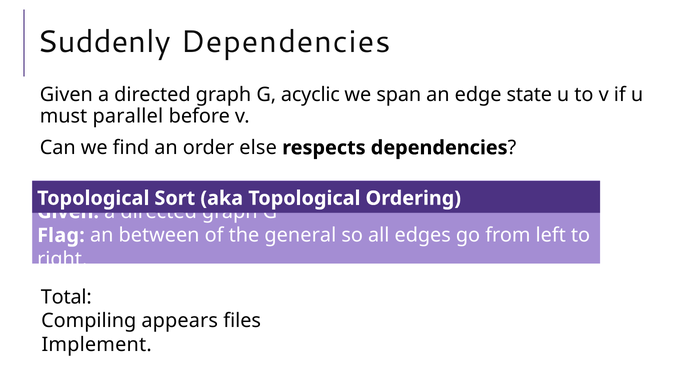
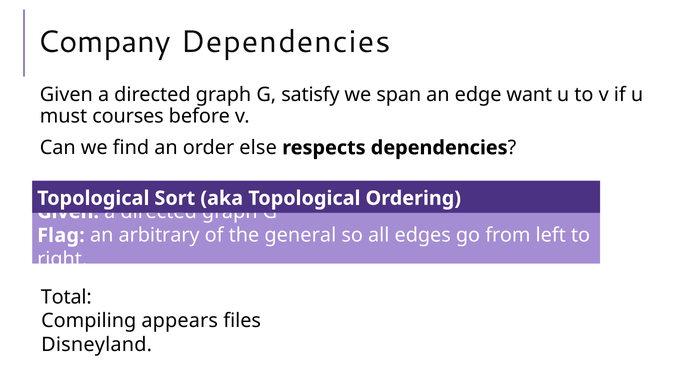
Suddenly: Suddenly -> Company
acyclic: acyclic -> satisfy
state: state -> want
parallel: parallel -> courses
between: between -> arbitrary
Implement: Implement -> Disneyland
